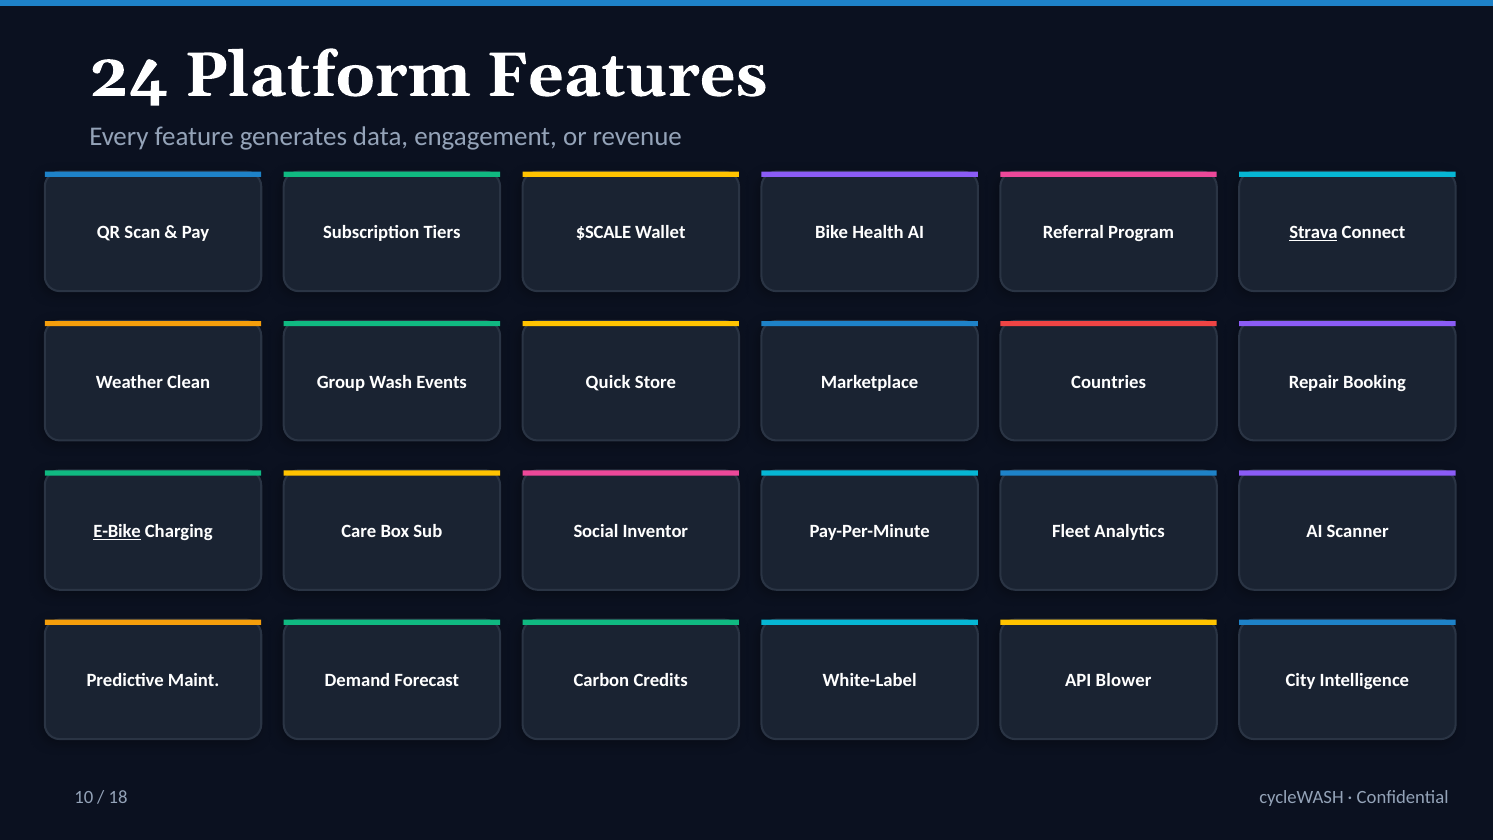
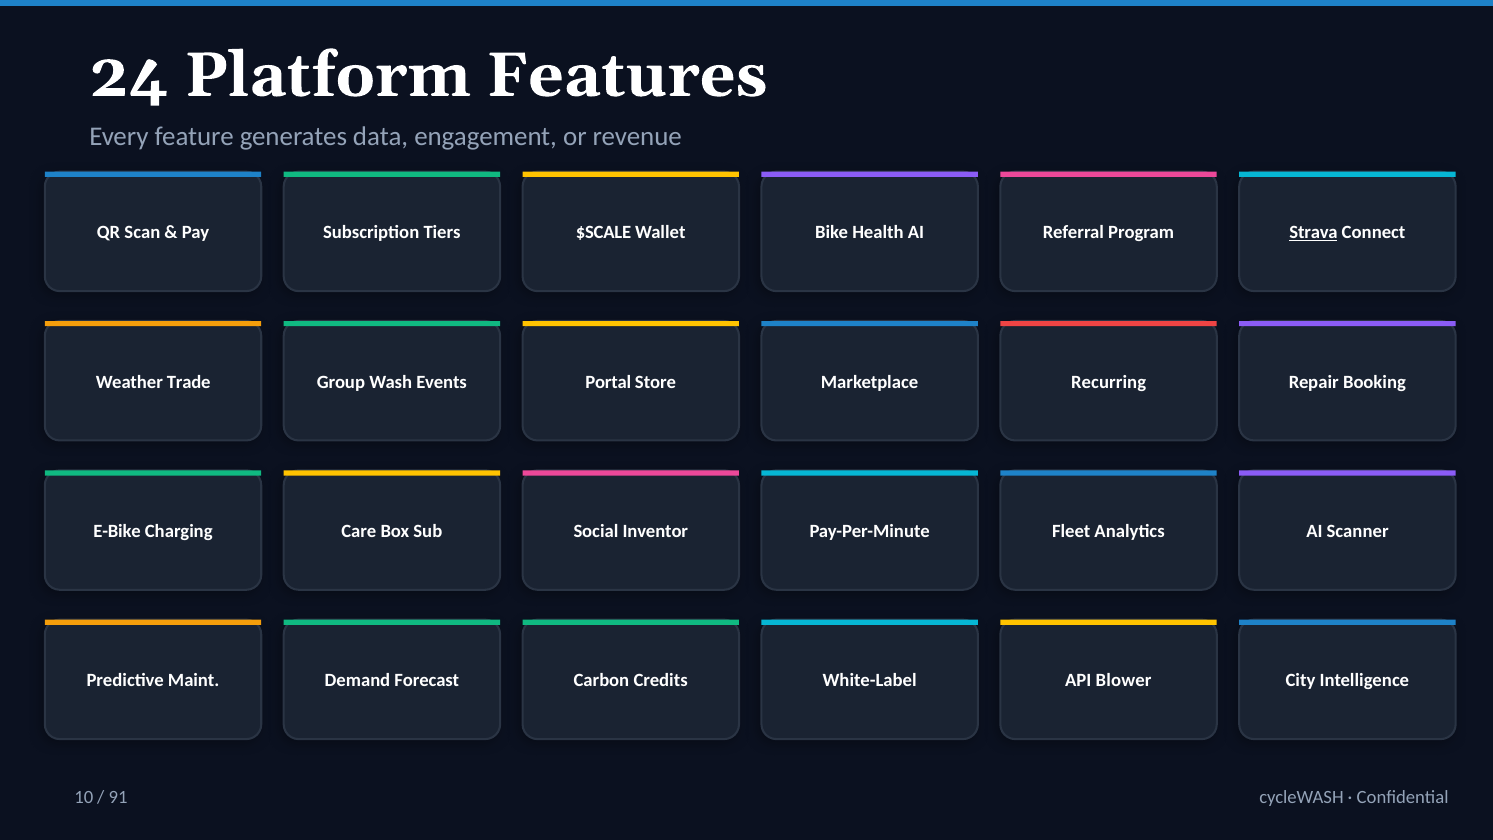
Clean: Clean -> Trade
Quick: Quick -> Portal
Countries: Countries -> Recurring
E-Bike underline: present -> none
18: 18 -> 91
